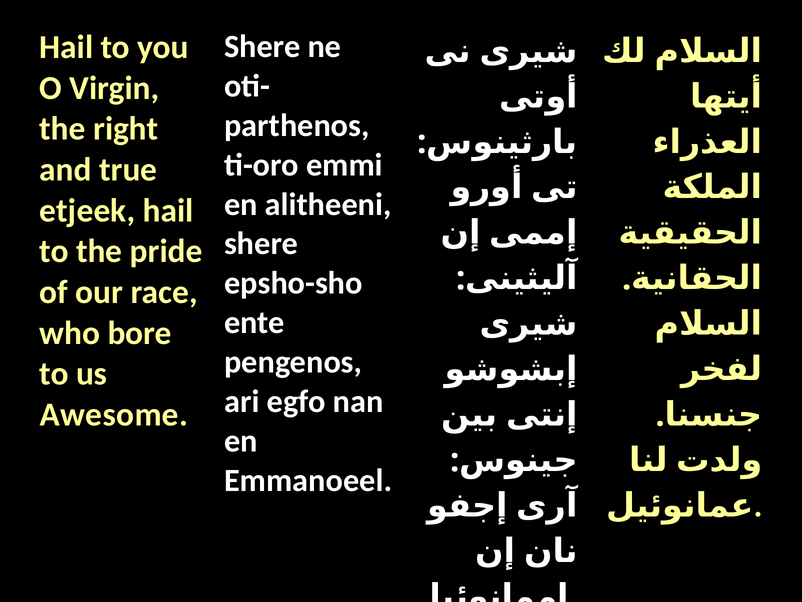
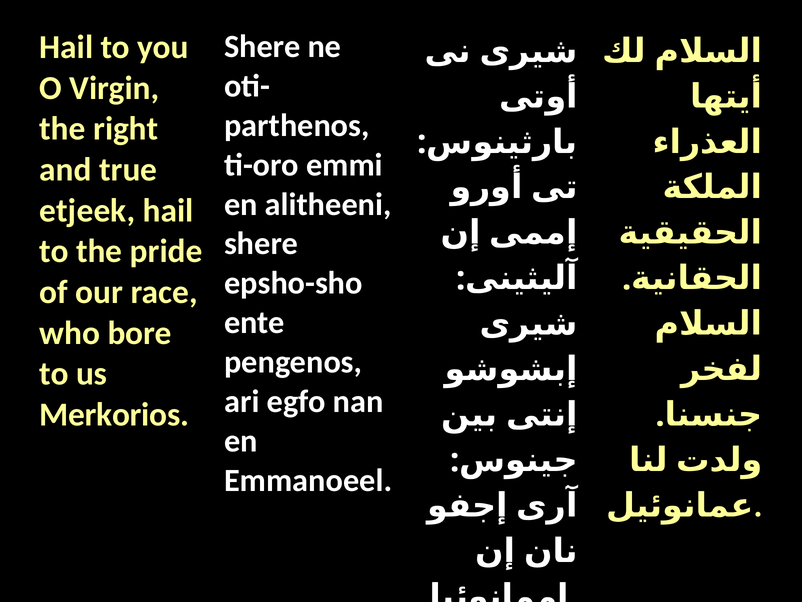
Awesome: Awesome -> Merkorios
